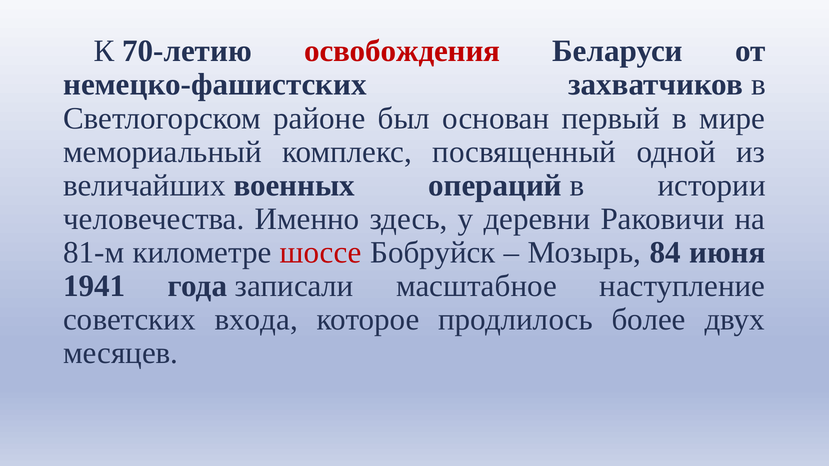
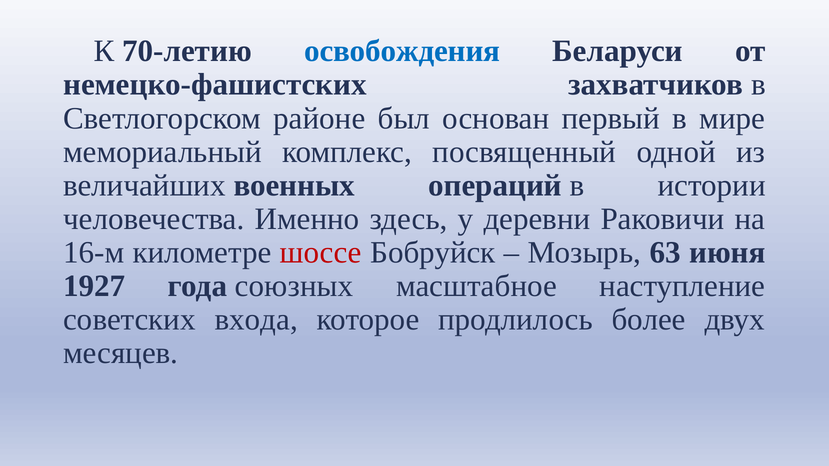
освобождения colour: red -> blue
81-м: 81-м -> 16-м
84: 84 -> 63
1941: 1941 -> 1927
записали: записали -> союзных
